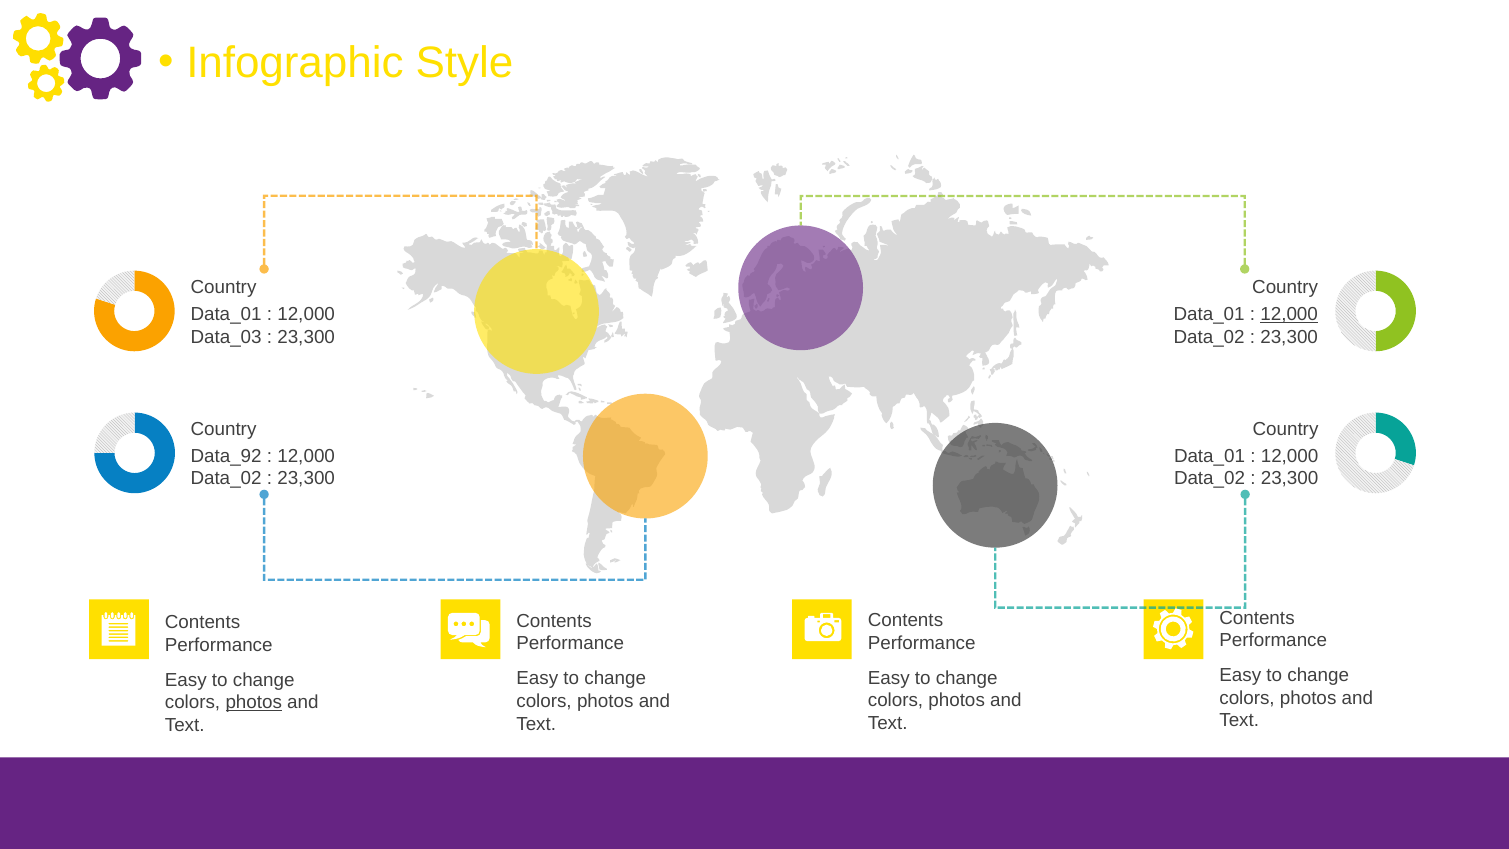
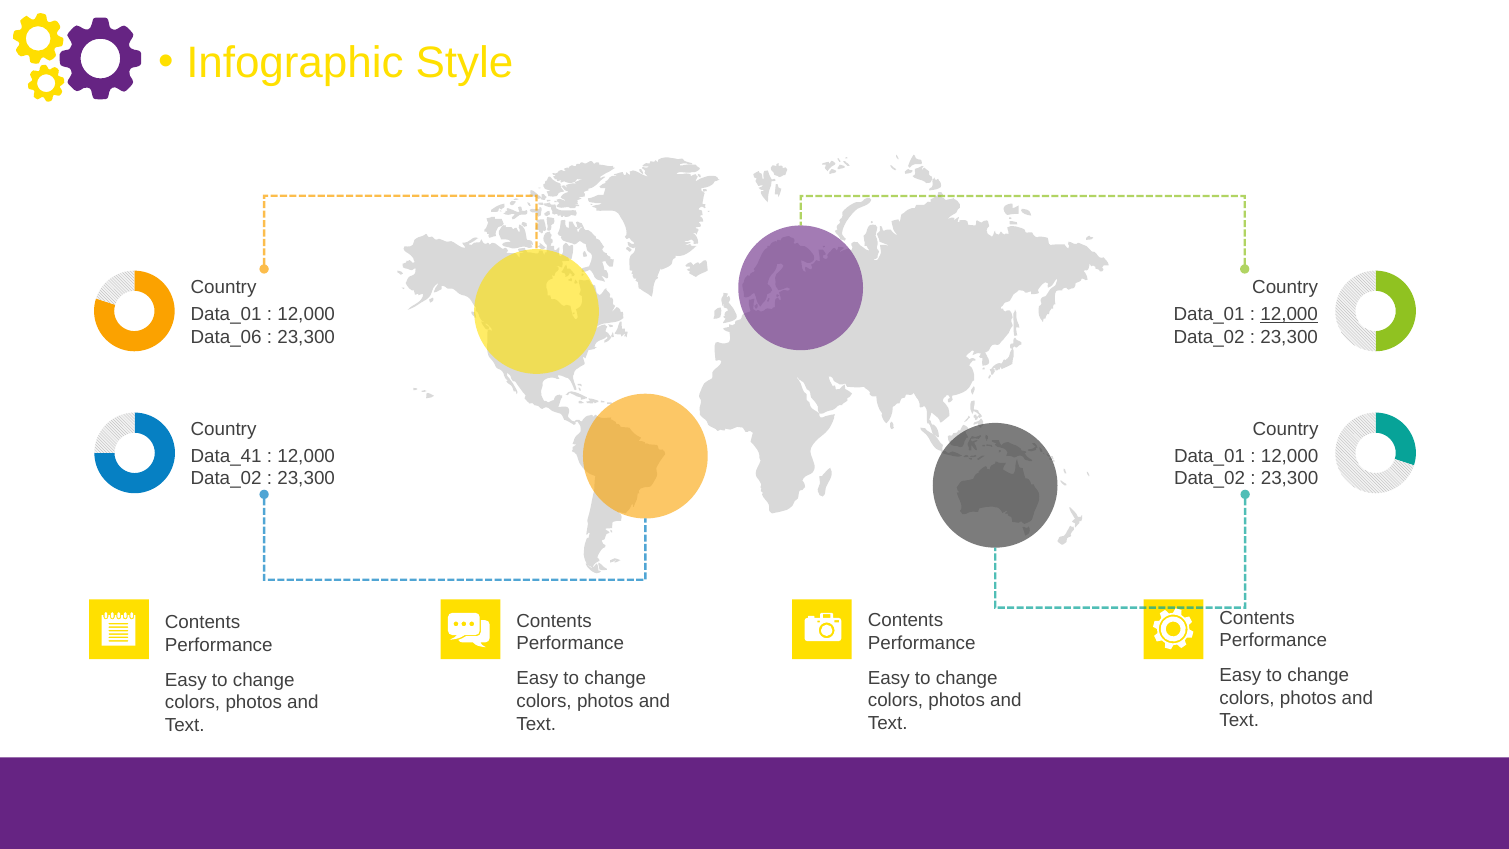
Data_03: Data_03 -> Data_06
Data_92: Data_92 -> Data_41
photos at (254, 703) underline: present -> none
